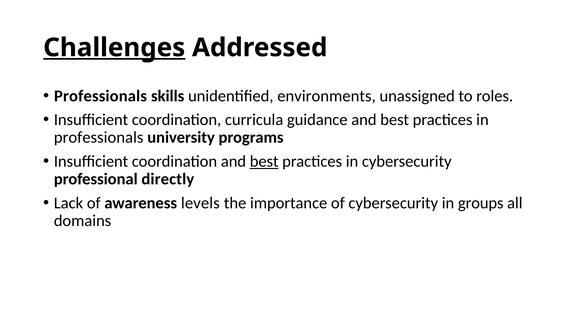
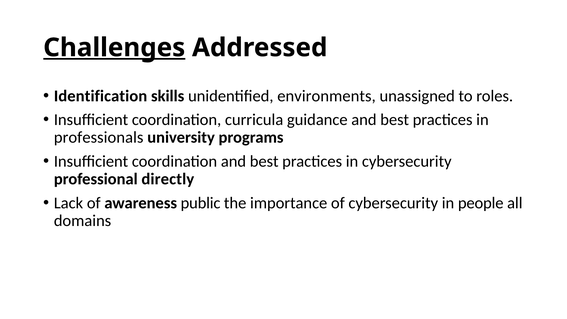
Professionals at (100, 96): Professionals -> Identification
best at (264, 161) underline: present -> none
levels: levels -> public
groups: groups -> people
